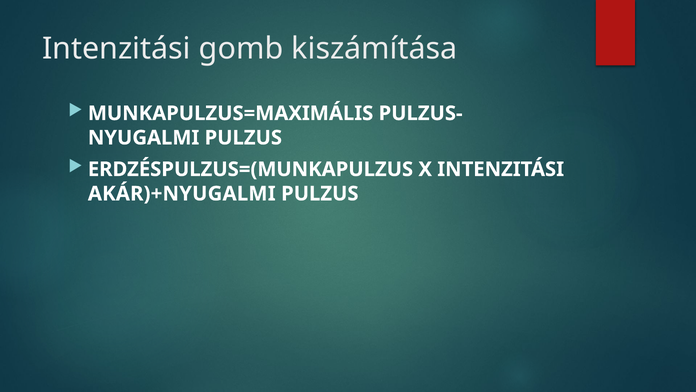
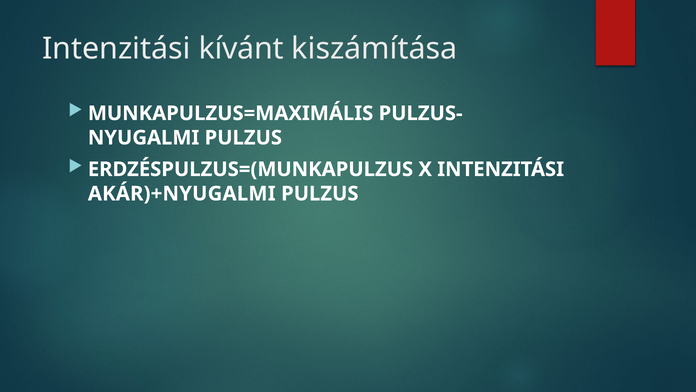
gomb: gomb -> kívánt
